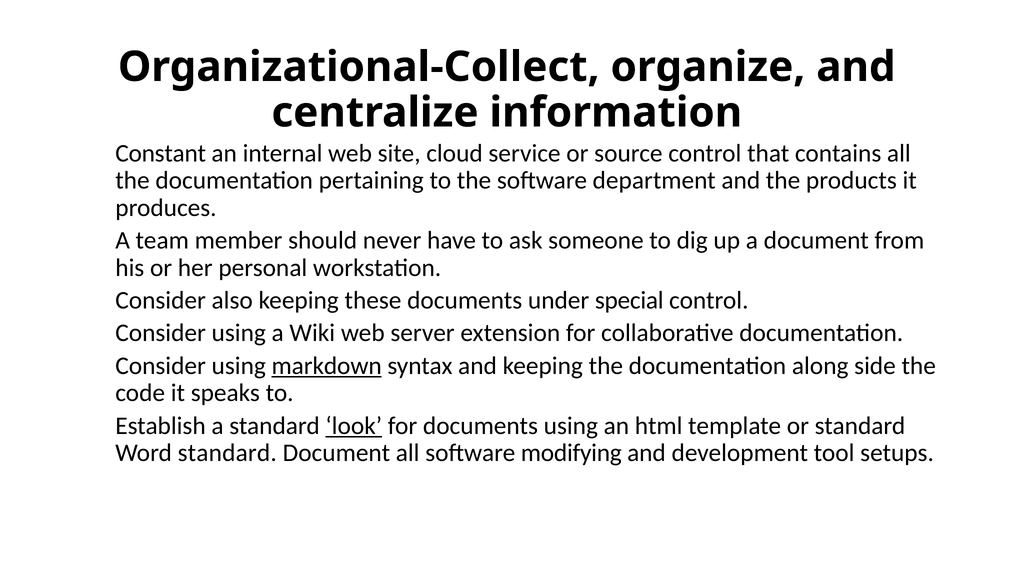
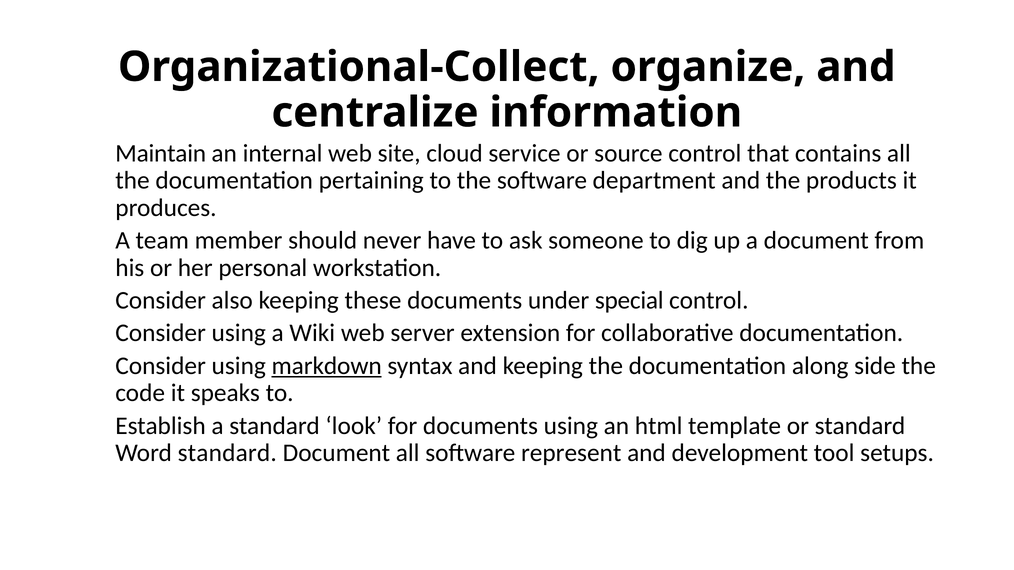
Constant: Constant -> Maintain
look underline: present -> none
modifying: modifying -> represent
